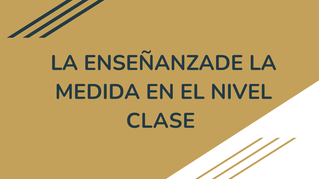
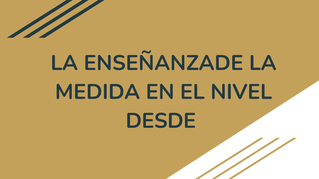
CLASE: CLASE -> DESDE
